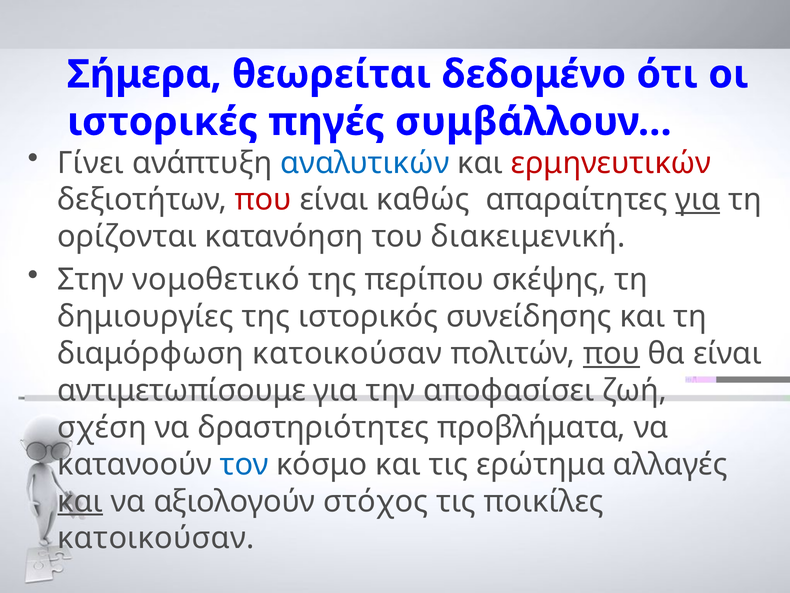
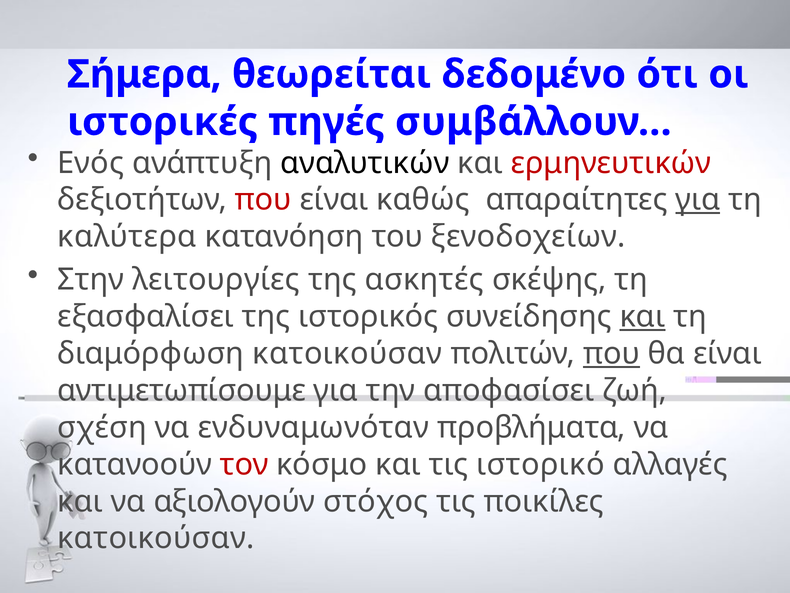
Γίνει: Γίνει -> Ενός
αναλυτικών colour: blue -> black
ορίζονται: ορίζονται -> καλύτερα
διακειμενική: διακειμενική -> ξενοδοχείων
νομοθετικό: νομοθετικό -> λειτουργίες
περίπου: περίπου -> ασκητές
δημιουργίες: δημιουργίες -> εξασφαλίσει
και at (642, 316) underline: none -> present
δραστηριότητες: δραστηριότητες -> ενδυναμωνόταν
τον colour: blue -> red
ερώτημα: ερώτημα -> ιστορικό
και at (80, 501) underline: present -> none
